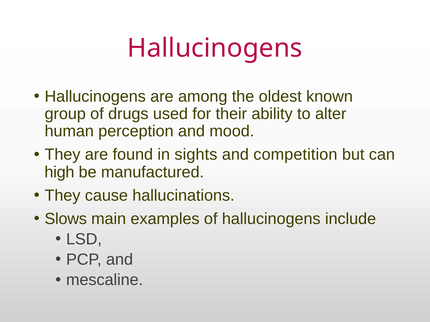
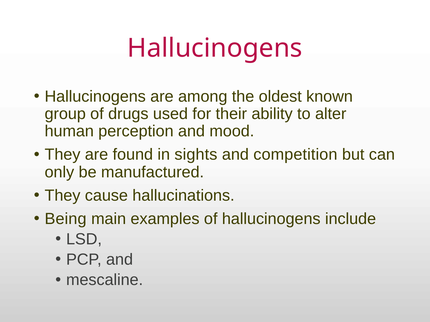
high: high -> only
Slows: Slows -> Being
